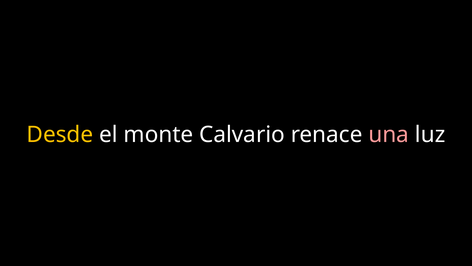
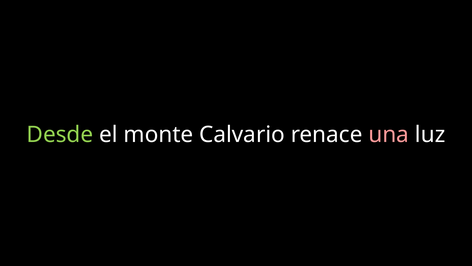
Desde colour: yellow -> light green
